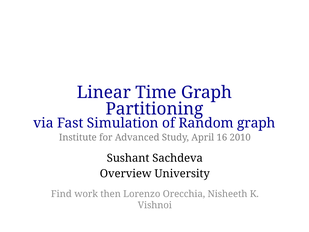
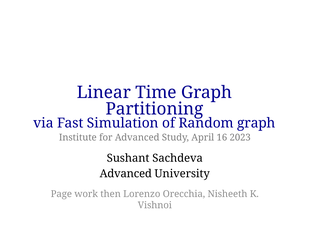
2010: 2010 -> 2023
Overview at (126, 174): Overview -> Advanced
Find: Find -> Page
